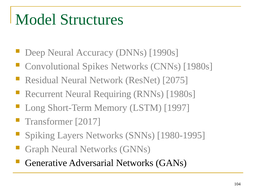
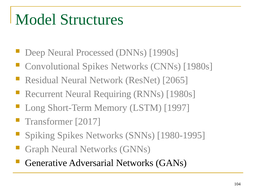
Accuracy: Accuracy -> Processed
2075: 2075 -> 2065
Spiking Layers: Layers -> Spikes
